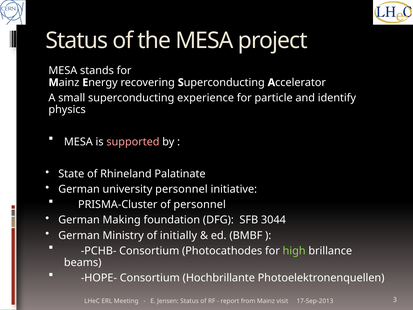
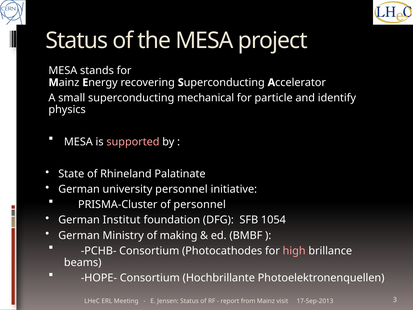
experience: experience -> mechanical
Making: Making -> Institut
3044: 3044 -> 1054
initially: initially -> making
high colour: light green -> pink
